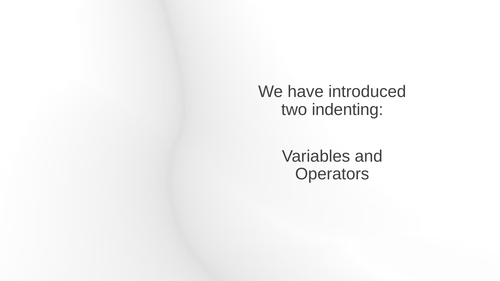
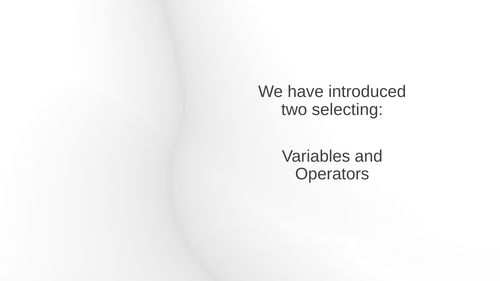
indenting: indenting -> selecting
